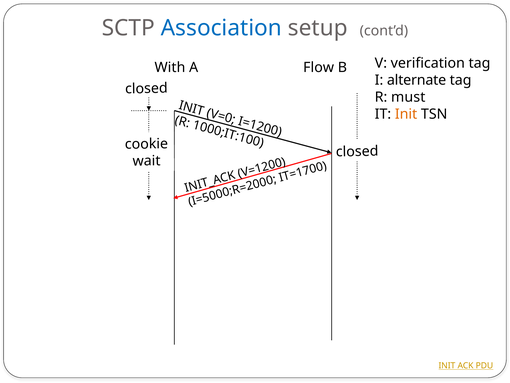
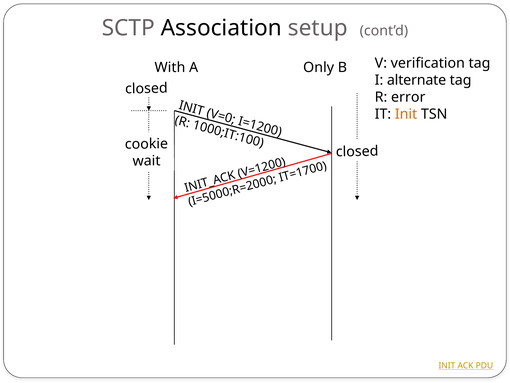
Association colour: blue -> black
Flow: Flow -> Only
must: must -> error
